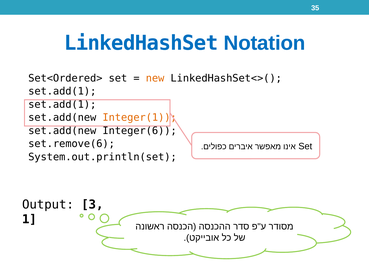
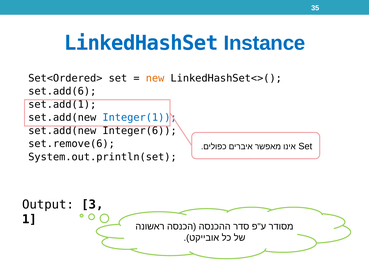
Notation: Notation -> Instance
set.add(1 at (62, 91): set.add(1 -> set.add(6
Integer(1 colour: orange -> blue
